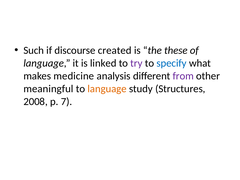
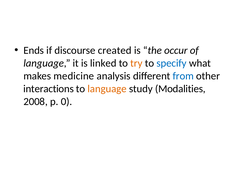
Such: Such -> Ends
these: these -> occur
try colour: purple -> orange
from colour: purple -> blue
meaningful: meaningful -> interactions
Structures: Structures -> Modalities
7: 7 -> 0
